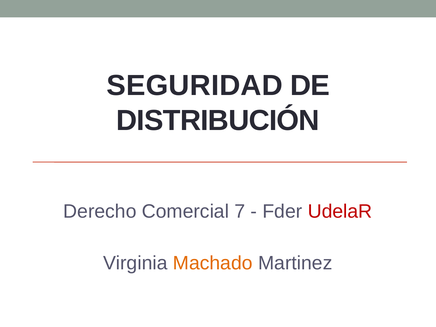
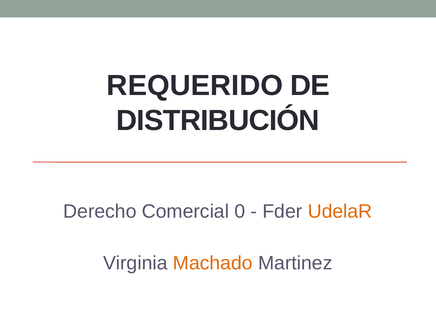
SEGURIDAD: SEGURIDAD -> REQUERIDO
7: 7 -> 0
UdelaR colour: red -> orange
